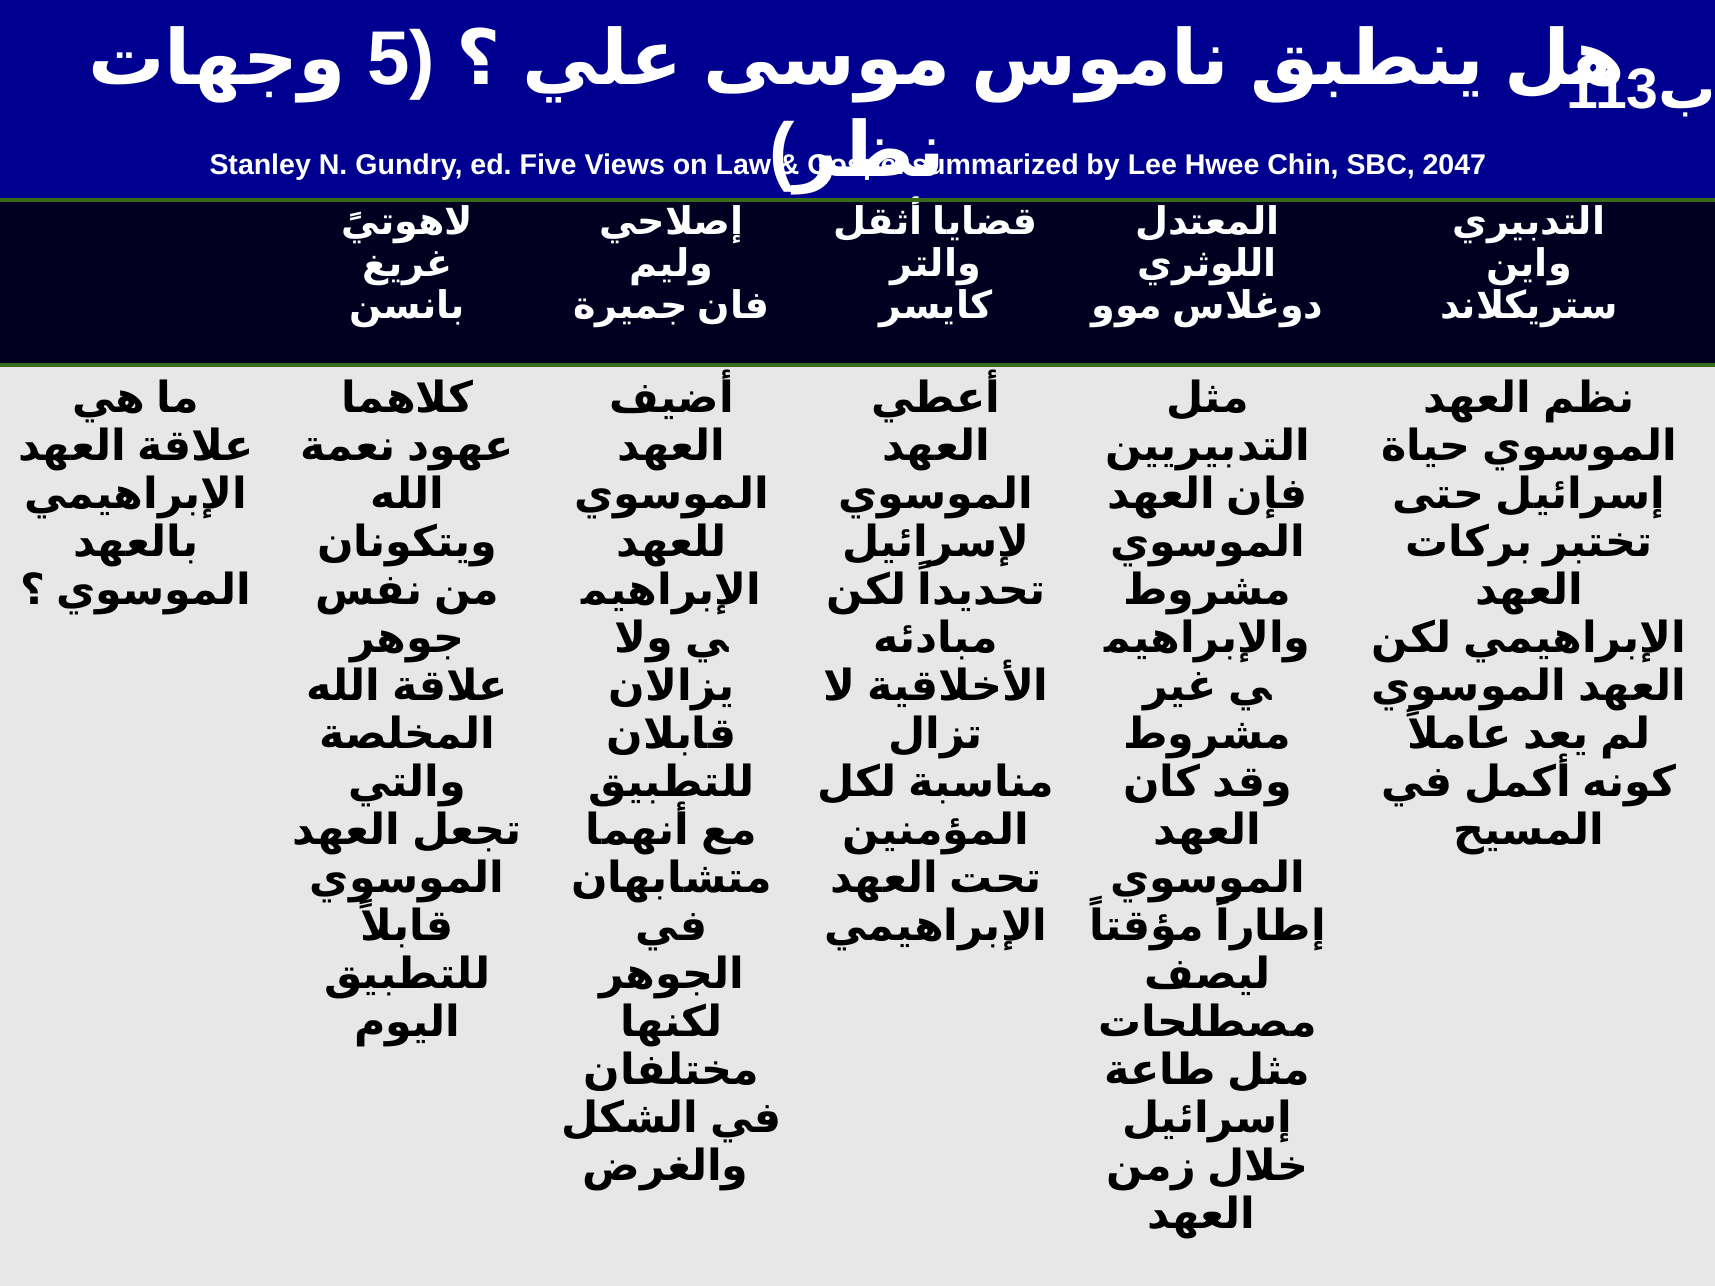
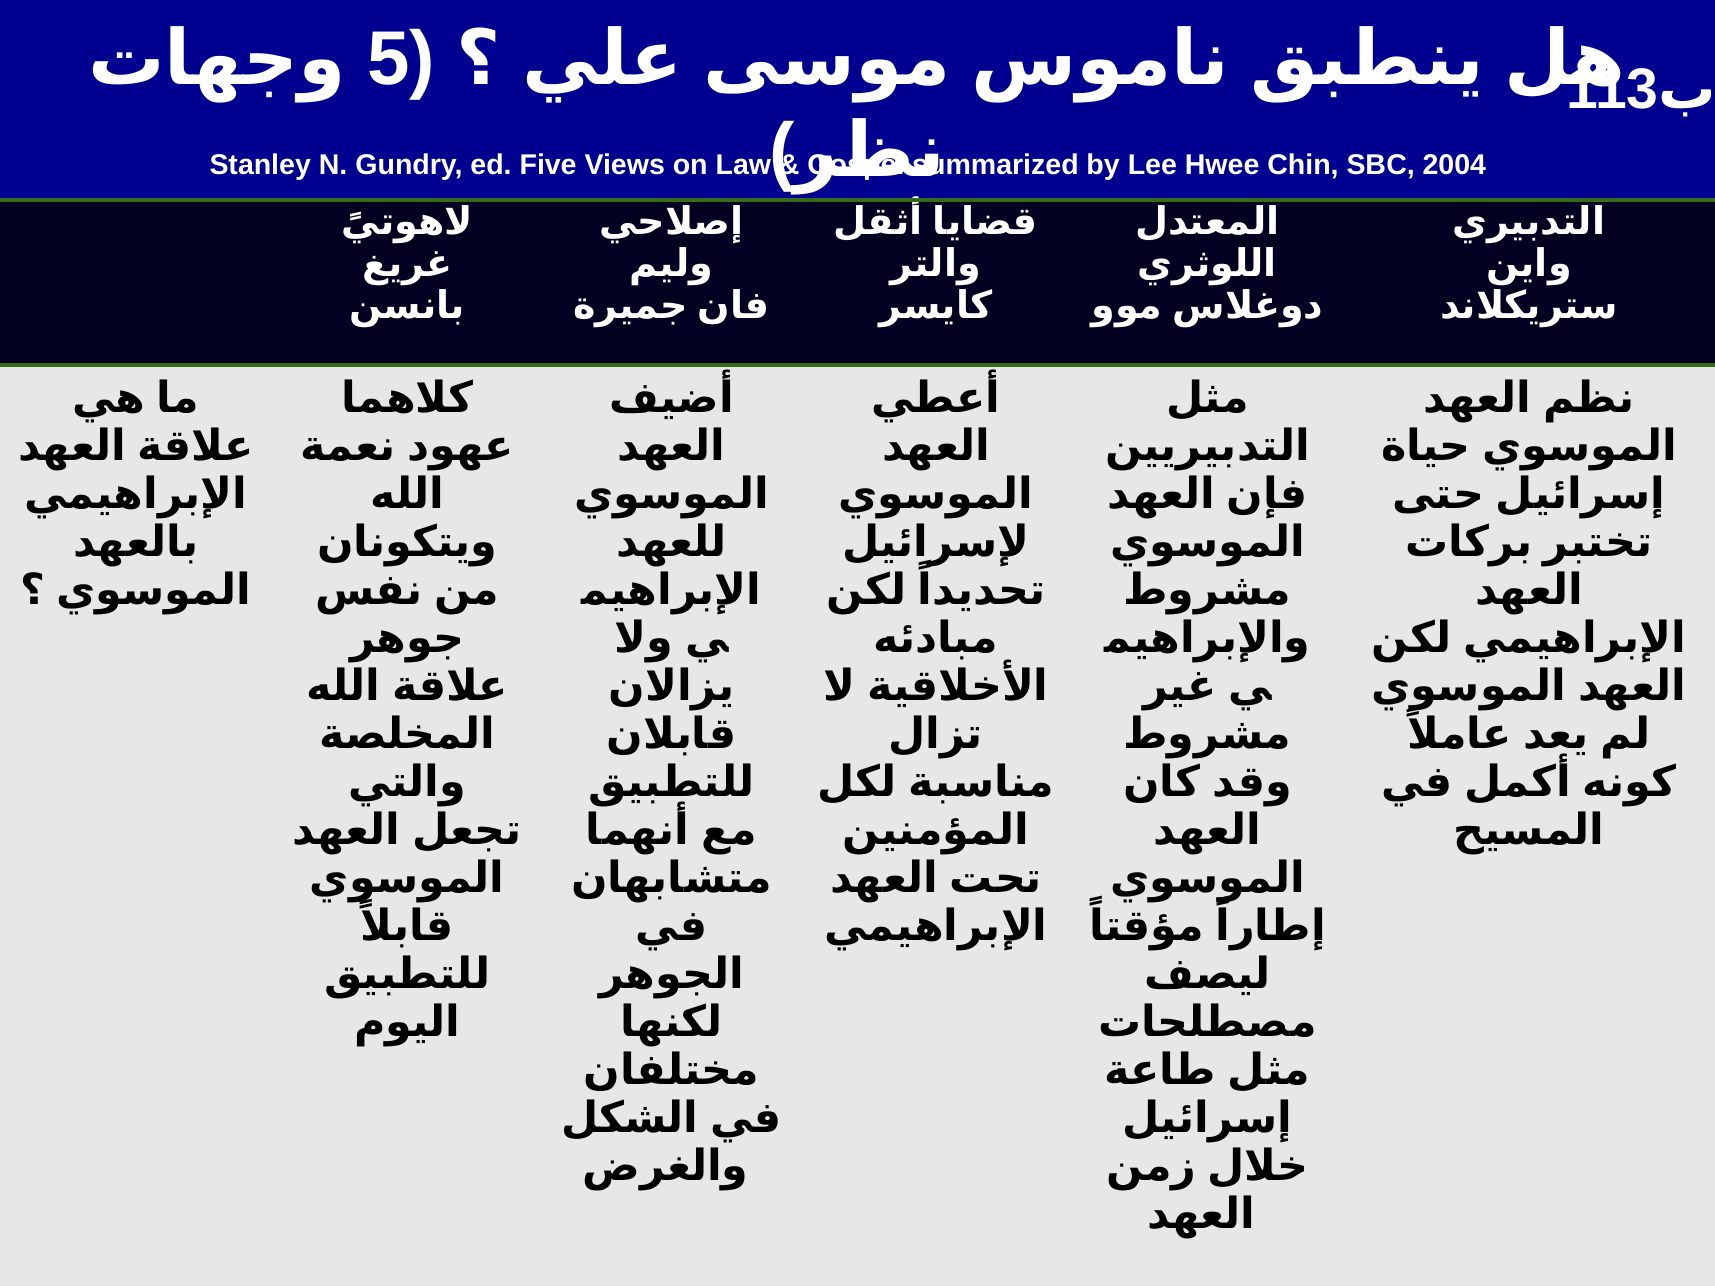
2047: 2047 -> 2004
